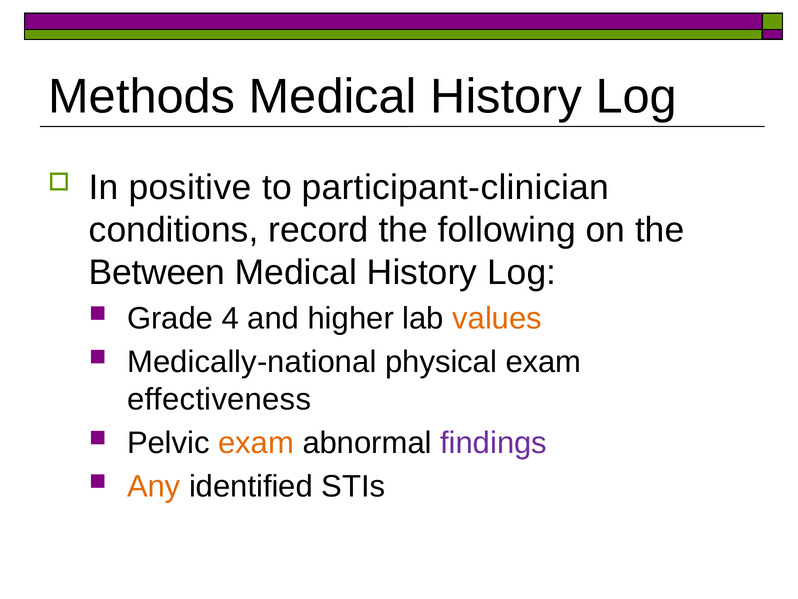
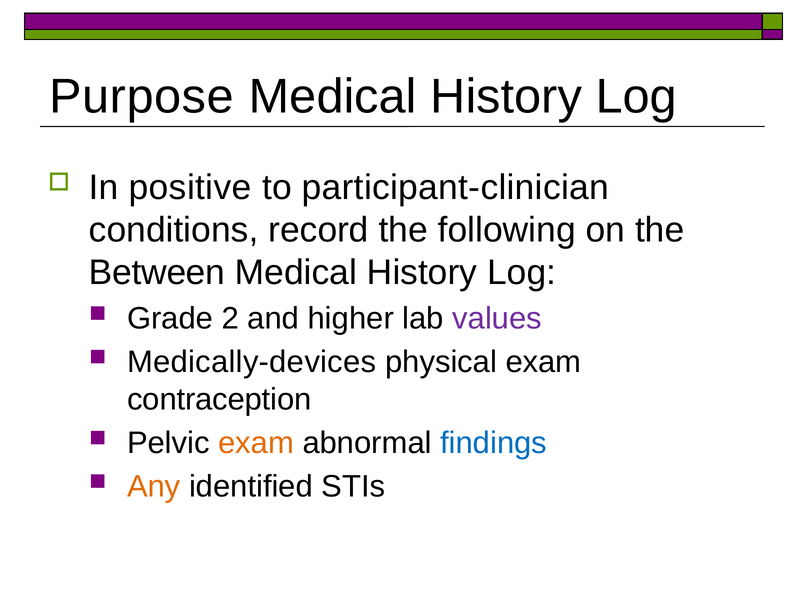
Methods: Methods -> Purpose
4: 4 -> 2
values colour: orange -> purple
Medically-national: Medically-national -> Medically-devices
effectiveness: effectiveness -> contraception
findings colour: purple -> blue
